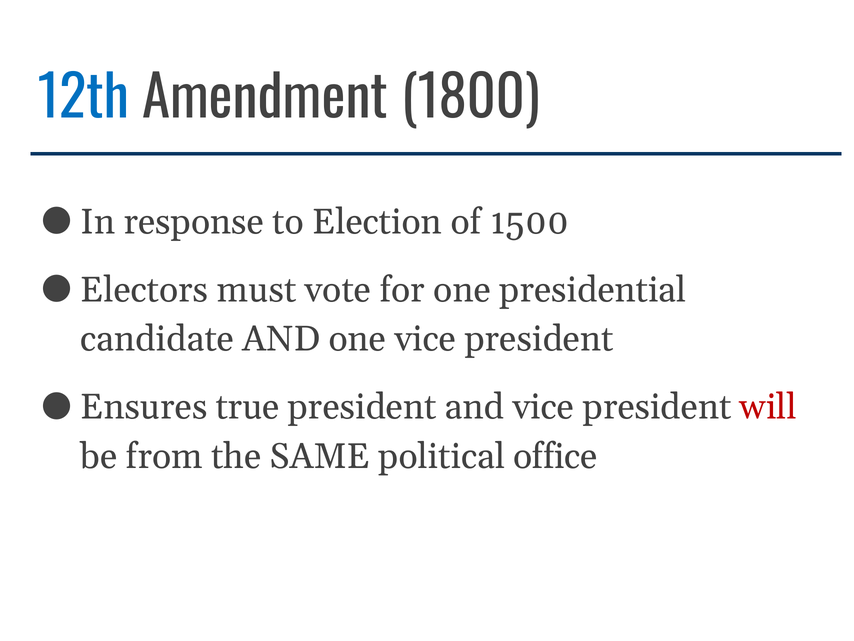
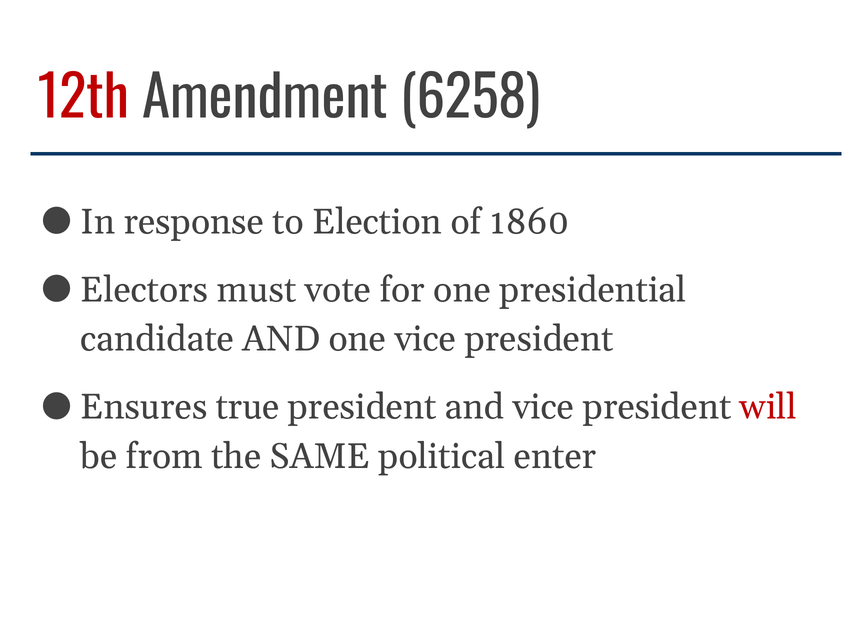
12th colour: blue -> red
1800: 1800 -> 6258
1500: 1500 -> 1860
office: office -> enter
